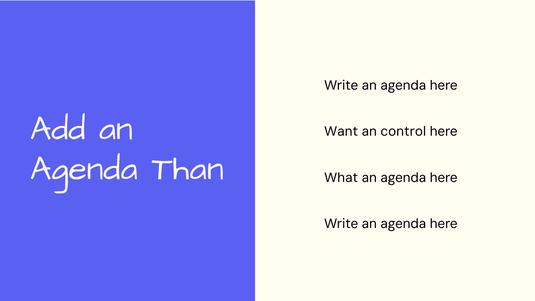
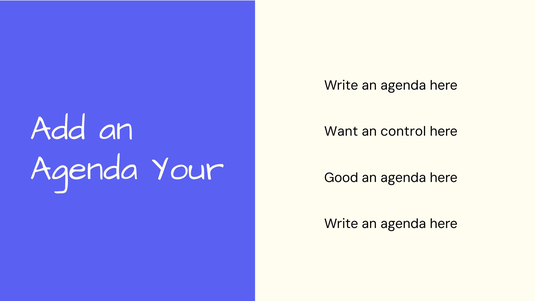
Than: Than -> Your
What: What -> Good
